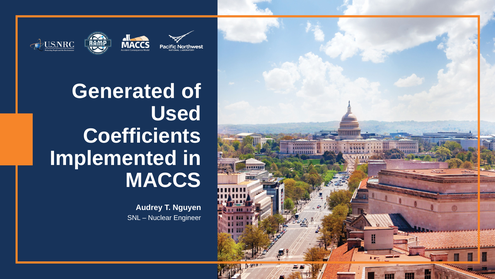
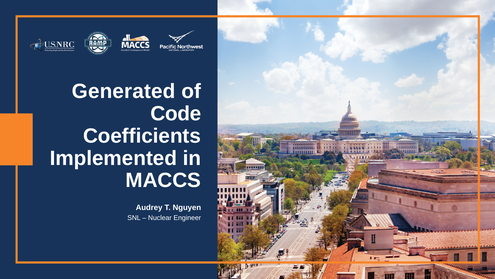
Used: Used -> Code
